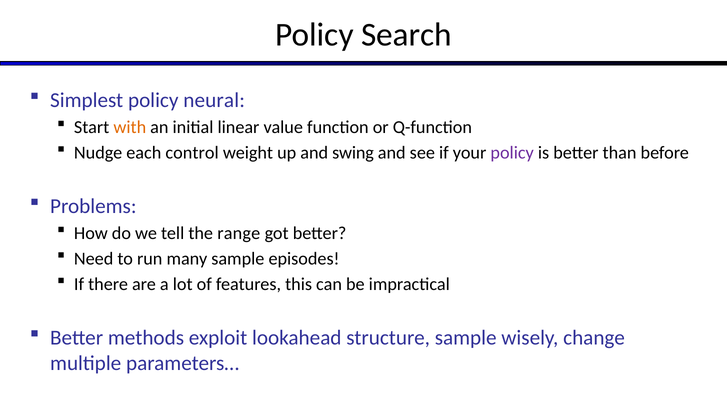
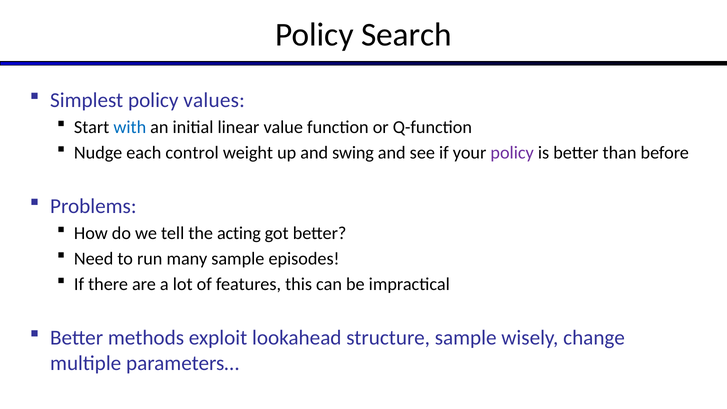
neural: neural -> values
with colour: orange -> blue
range: range -> acting
